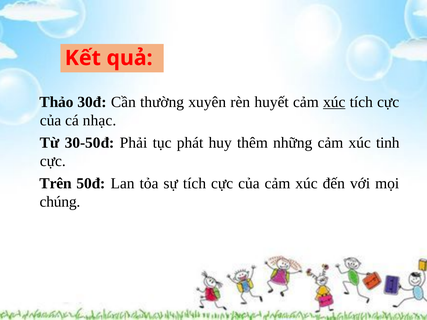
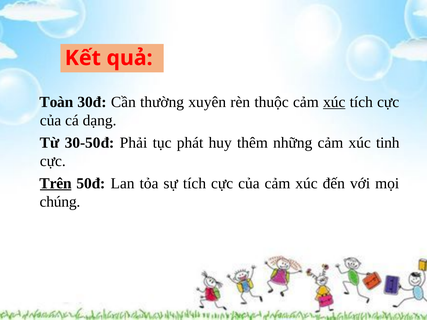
Thảo: Thảo -> Toàn
huyết: huyết -> thuộc
nhạc: nhạc -> dạng
Trên underline: none -> present
